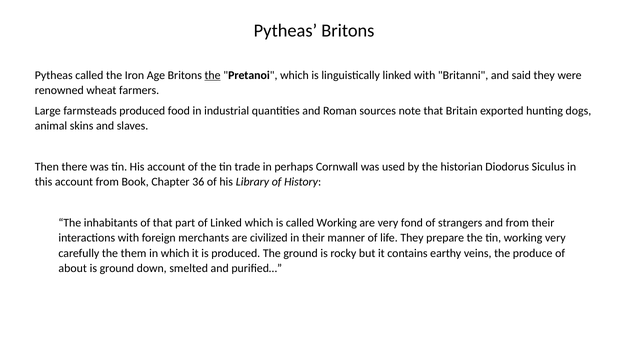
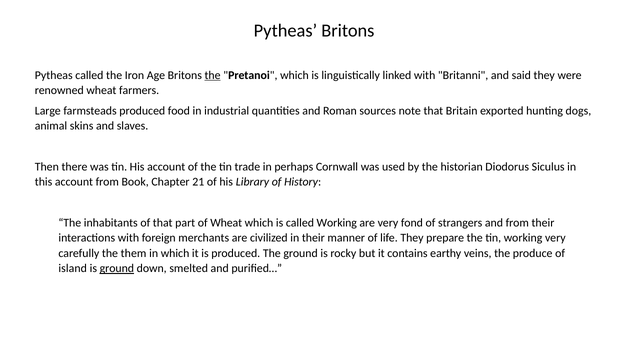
36: 36 -> 21
of Linked: Linked -> Wheat
about: about -> island
ground at (117, 268) underline: none -> present
